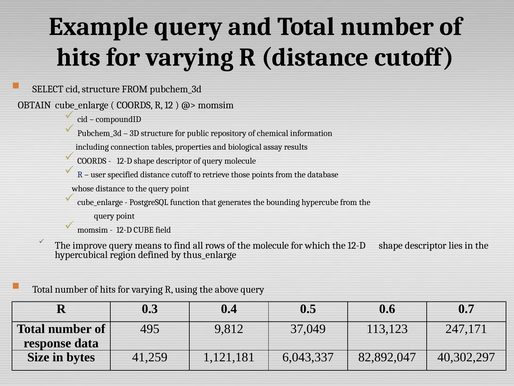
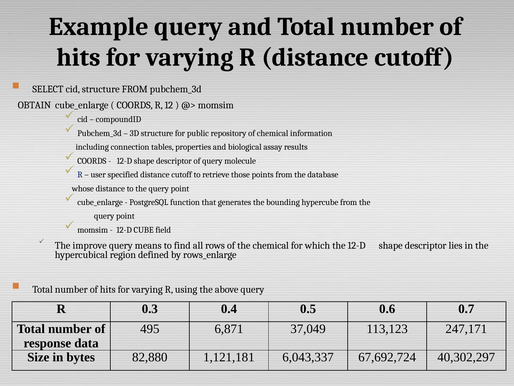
the molecule: molecule -> chemical
thus_enlarge: thus_enlarge -> rows_enlarge
9,812: 9,812 -> 6,871
41,259: 41,259 -> 82,880
82,892,047: 82,892,047 -> 67,692,724
